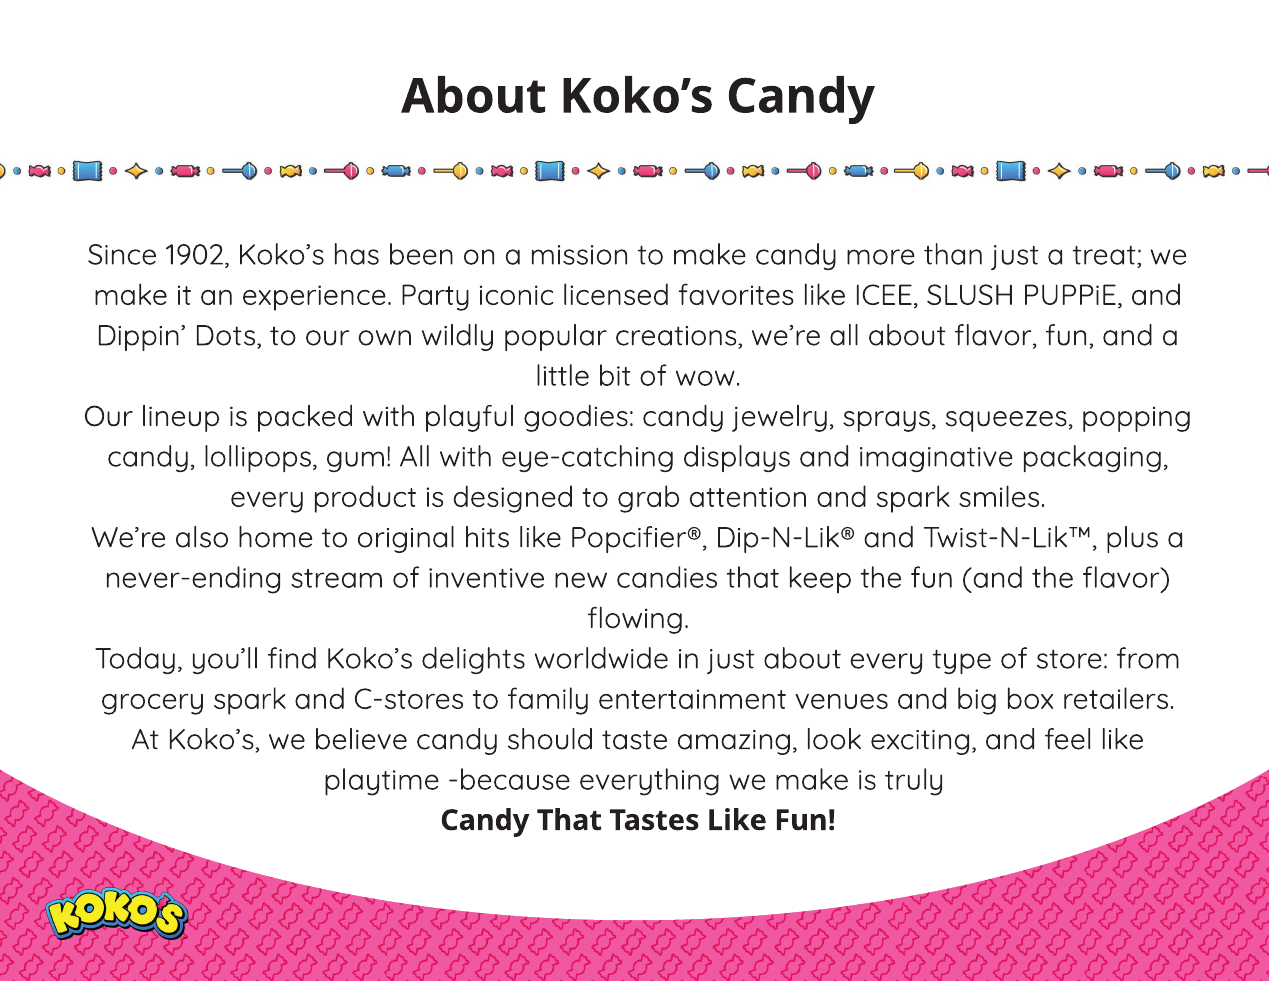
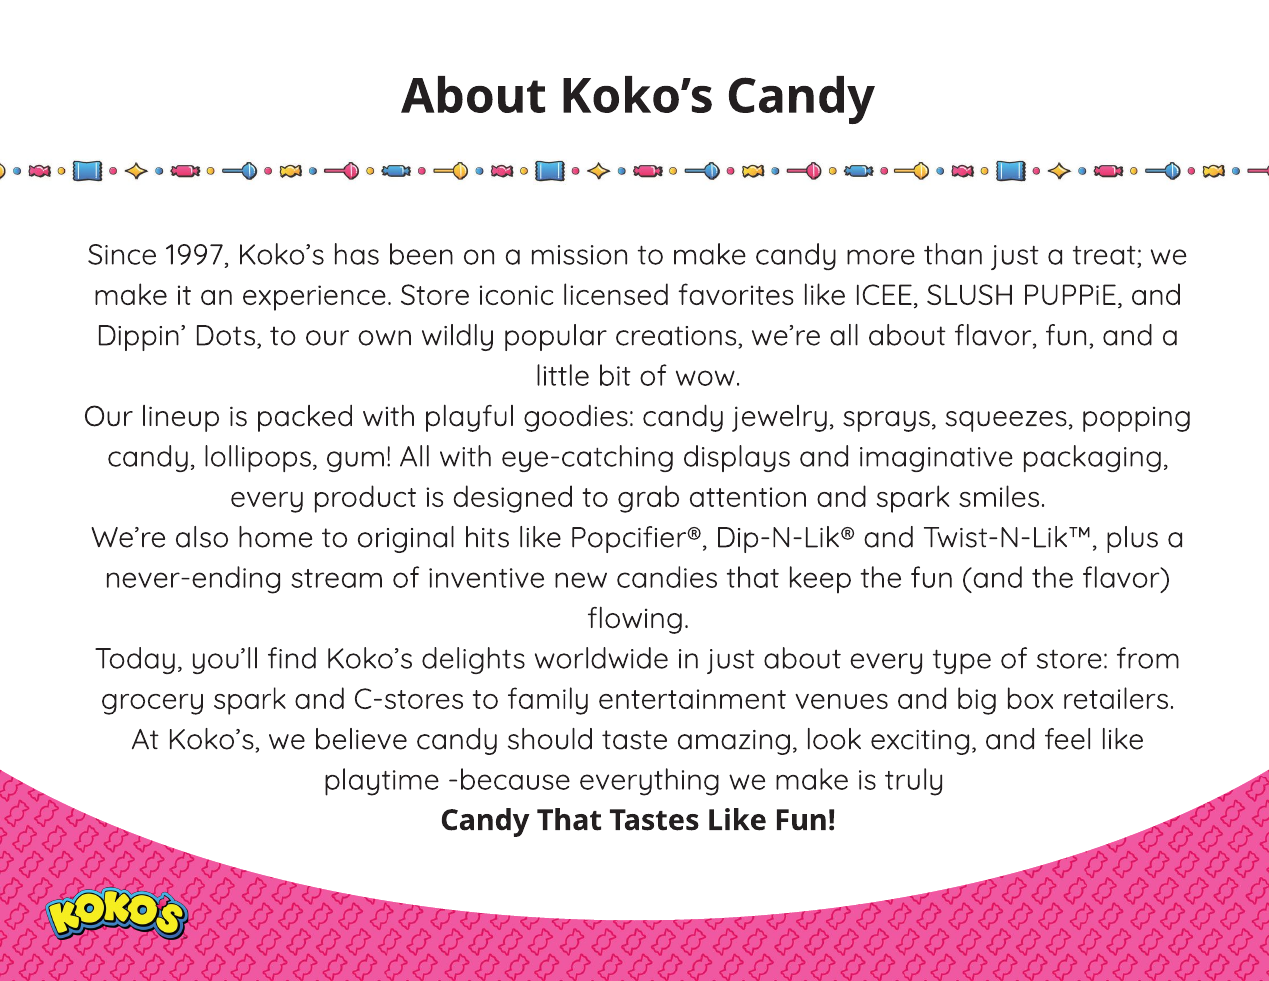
1902: 1902 -> 1997
experience Party: Party -> Store
